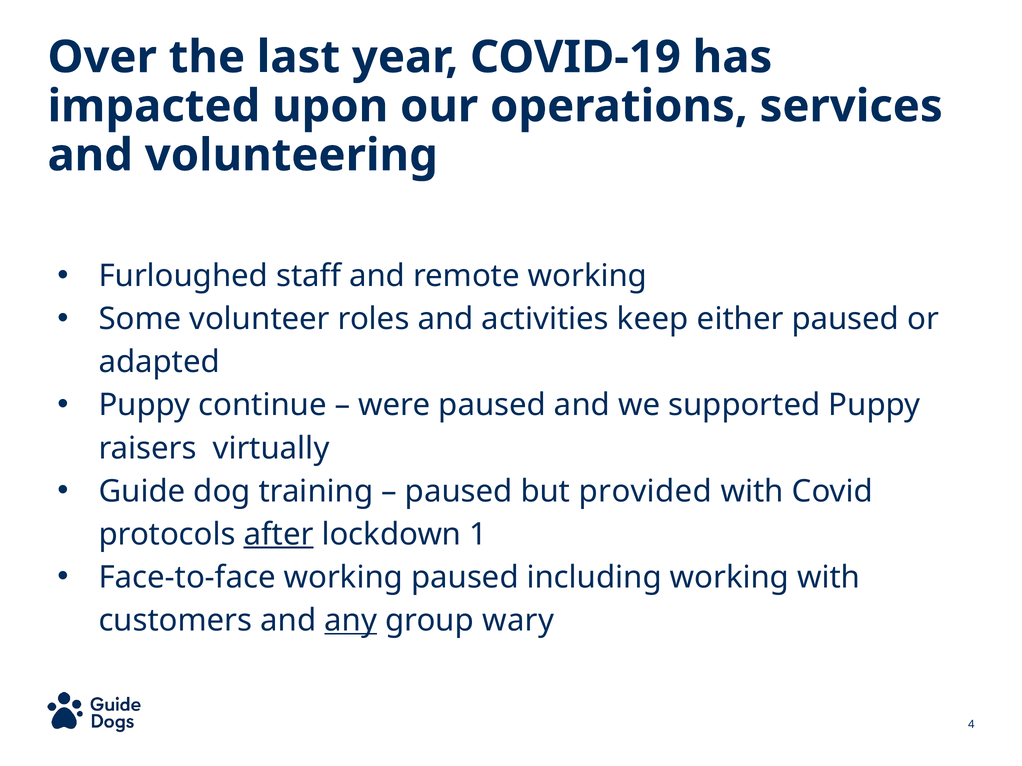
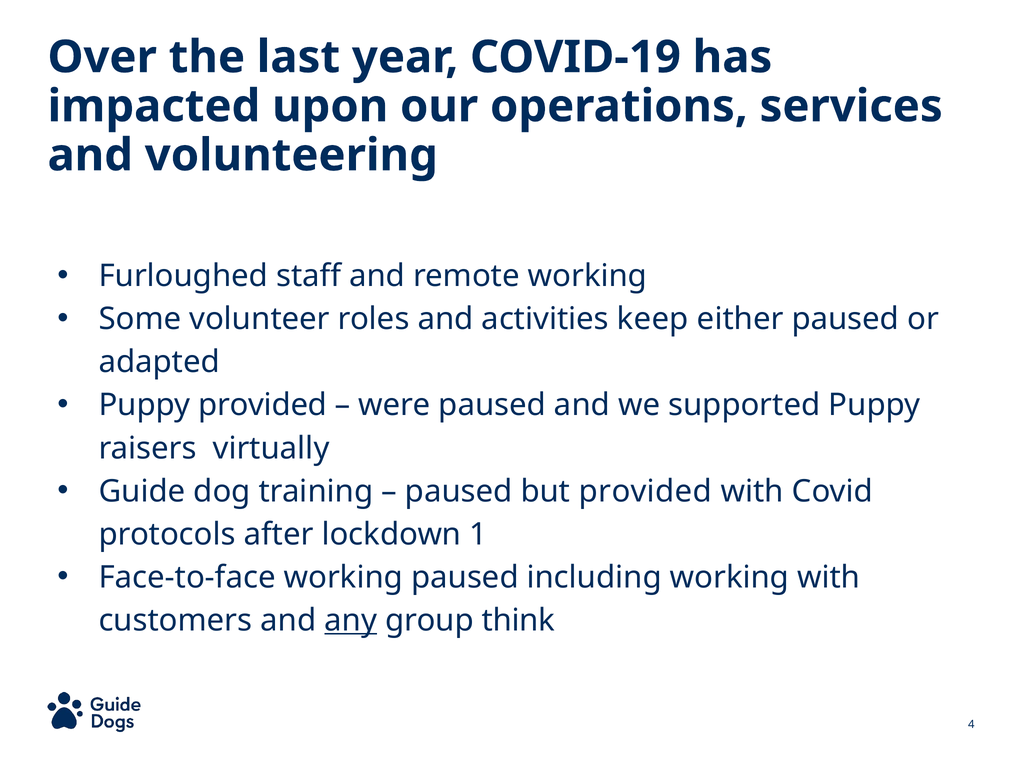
Puppy continue: continue -> provided
after underline: present -> none
wary: wary -> think
